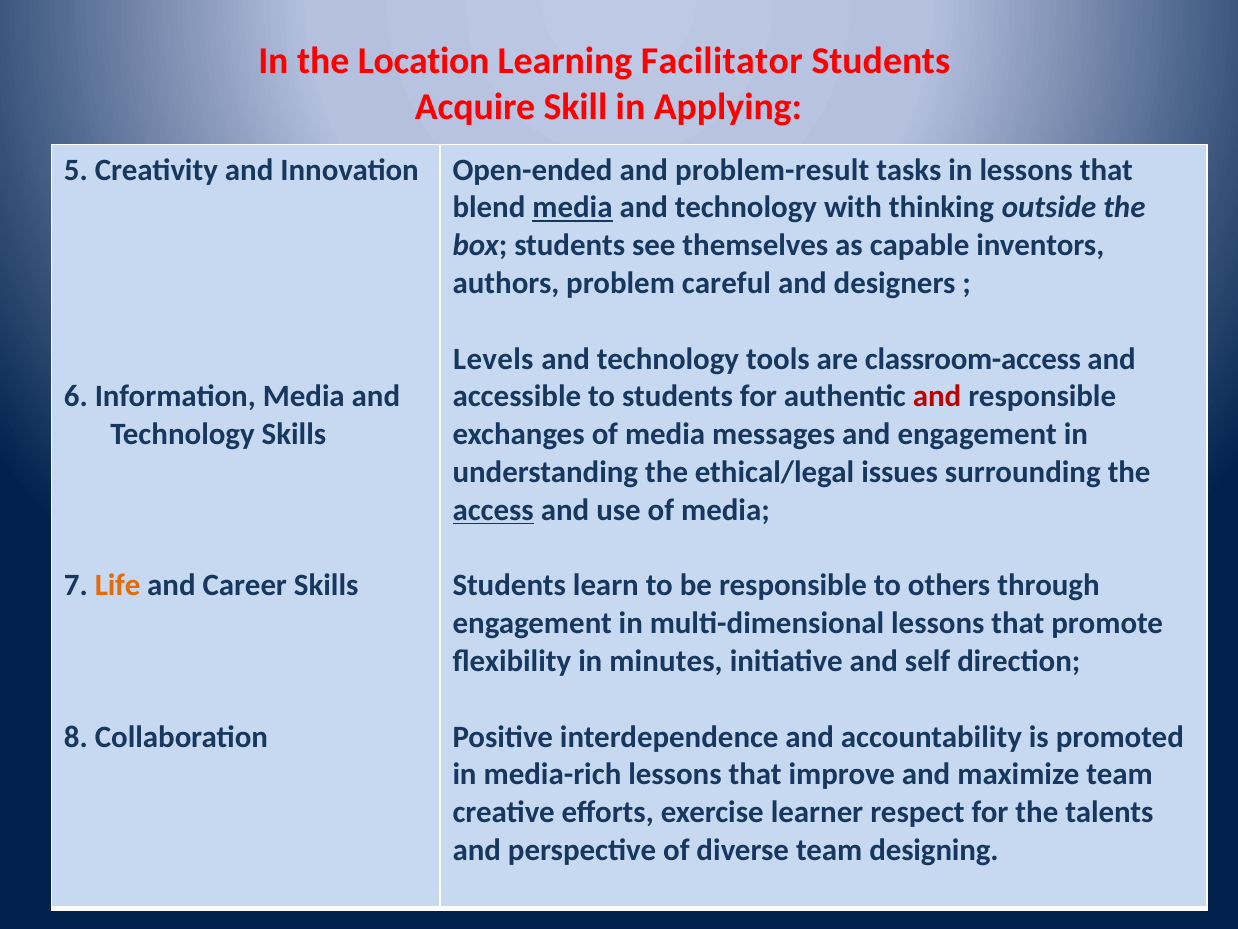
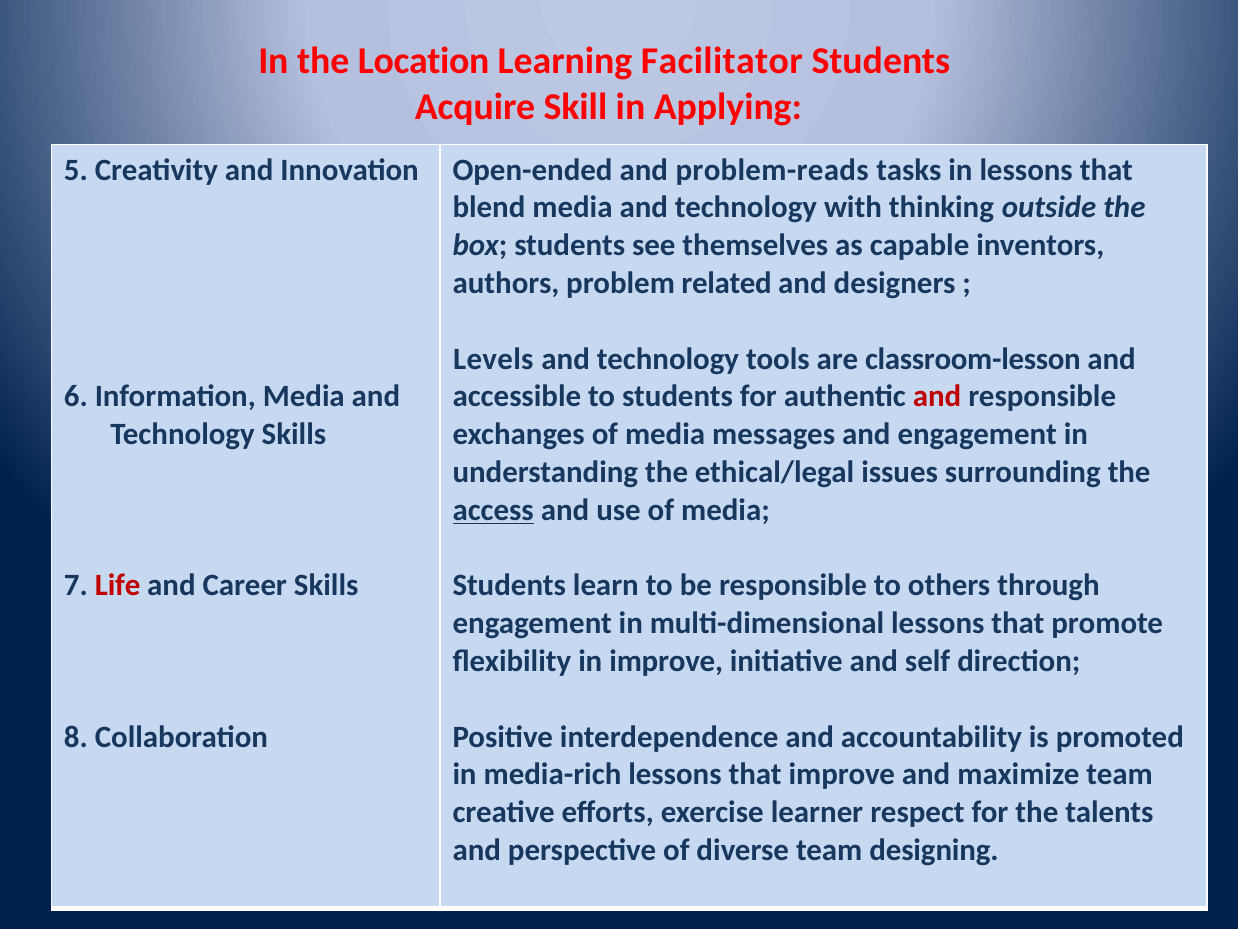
problem-result: problem-result -> problem-reads
media at (572, 208) underline: present -> none
careful: careful -> related
classroom-access: classroom-access -> classroom-lesson
Life colour: orange -> red
in minutes: minutes -> improve
